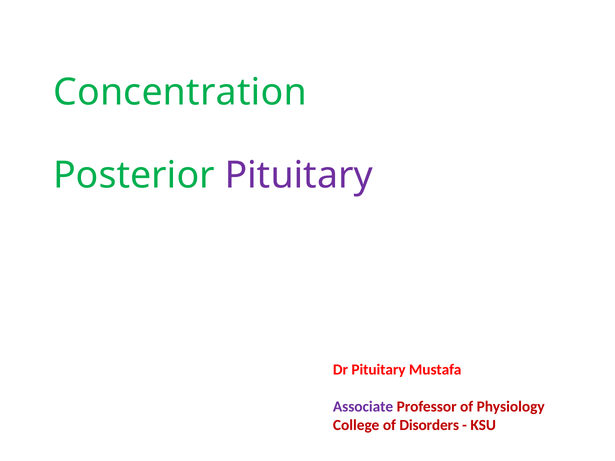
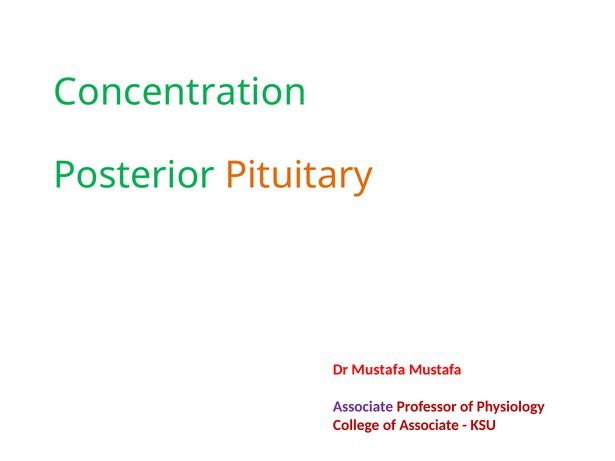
Pituitary at (299, 176) colour: purple -> orange
Dr Pituitary: Pituitary -> Mustafa
of Disorders: Disorders -> Associate
